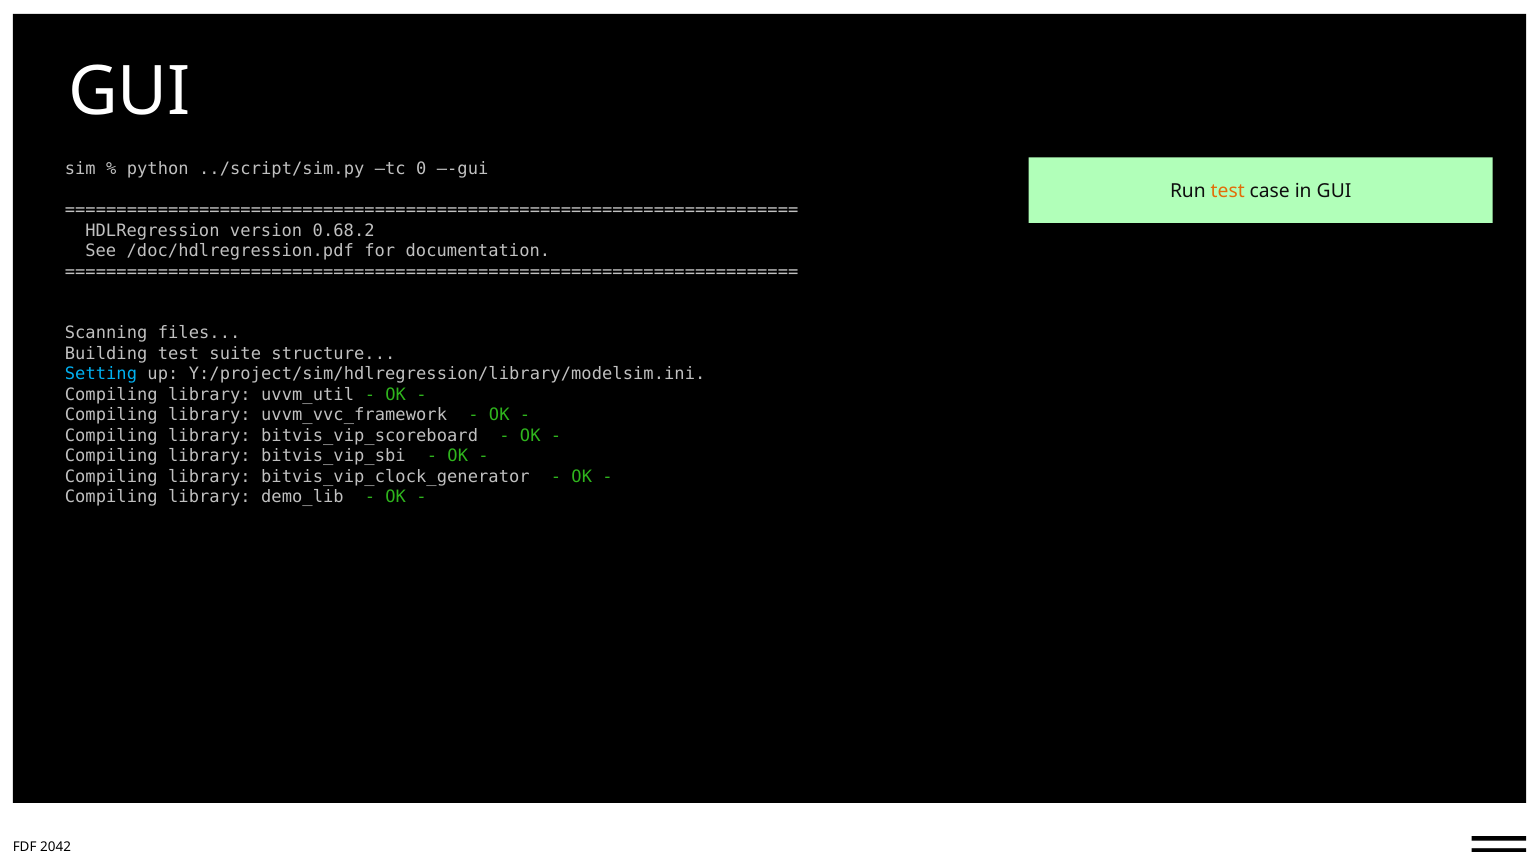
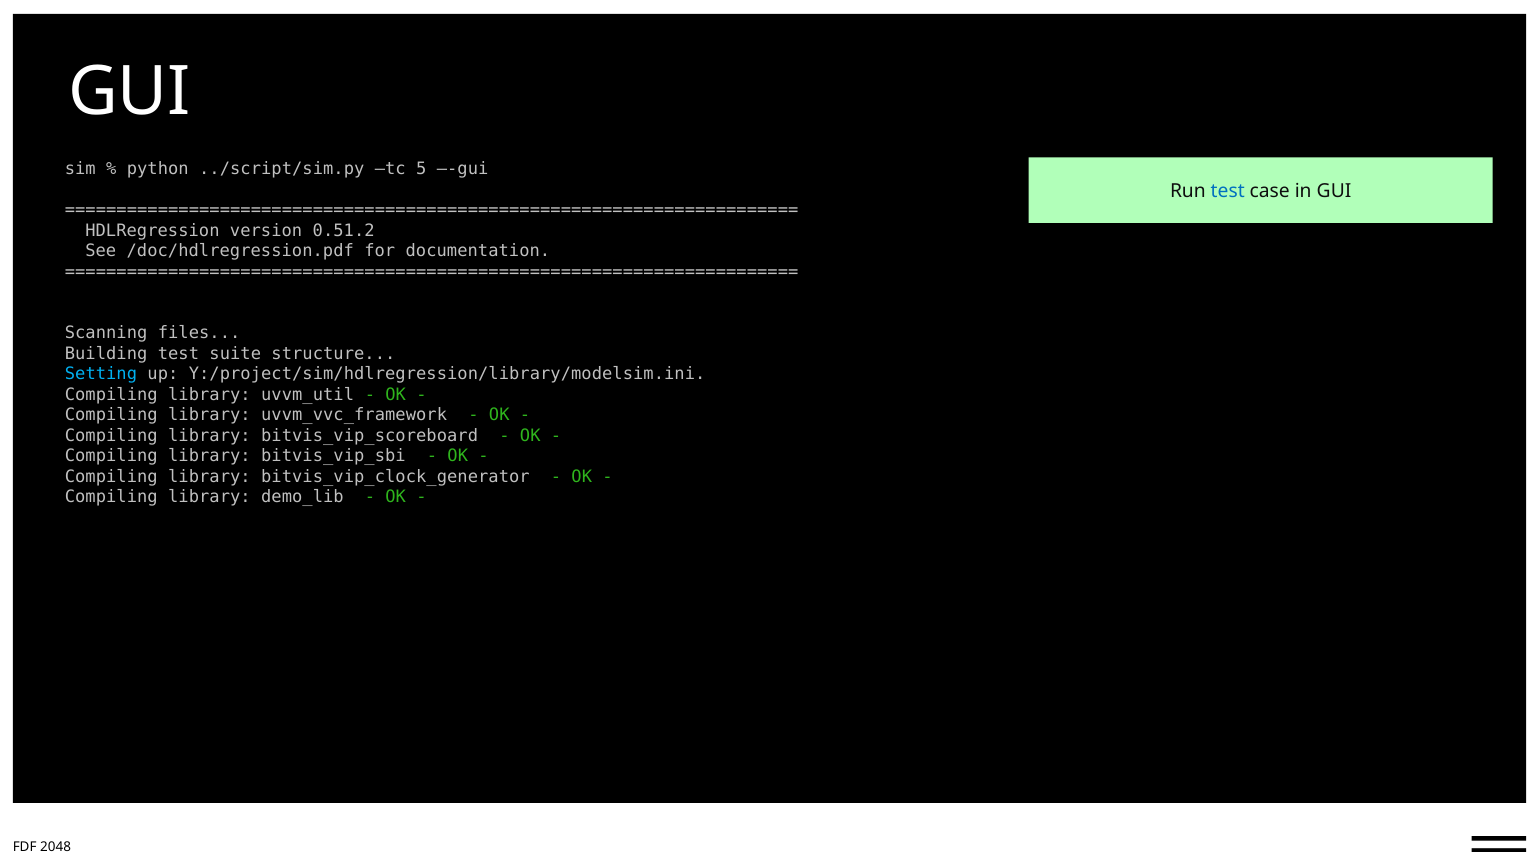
0: 0 -> 5
test at (1228, 191) colour: orange -> blue
0.68.2: 0.68.2 -> 0.51.2
2042: 2042 -> 2048
